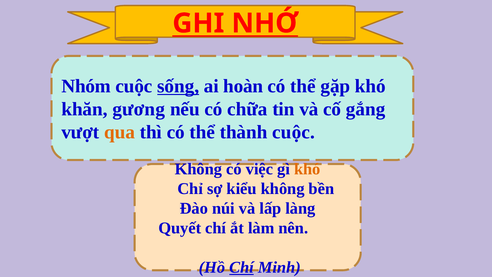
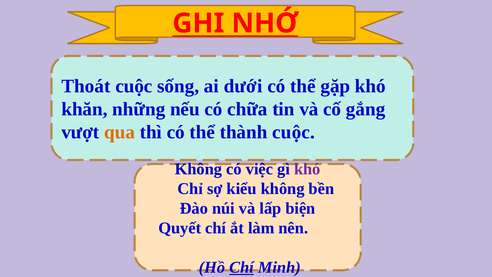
Nhóm: Nhóm -> Thoát
sống underline: present -> none
hoàn: hoàn -> dưới
gương: gương -> những
khó at (307, 169) colour: orange -> purple
làng: làng -> biện
